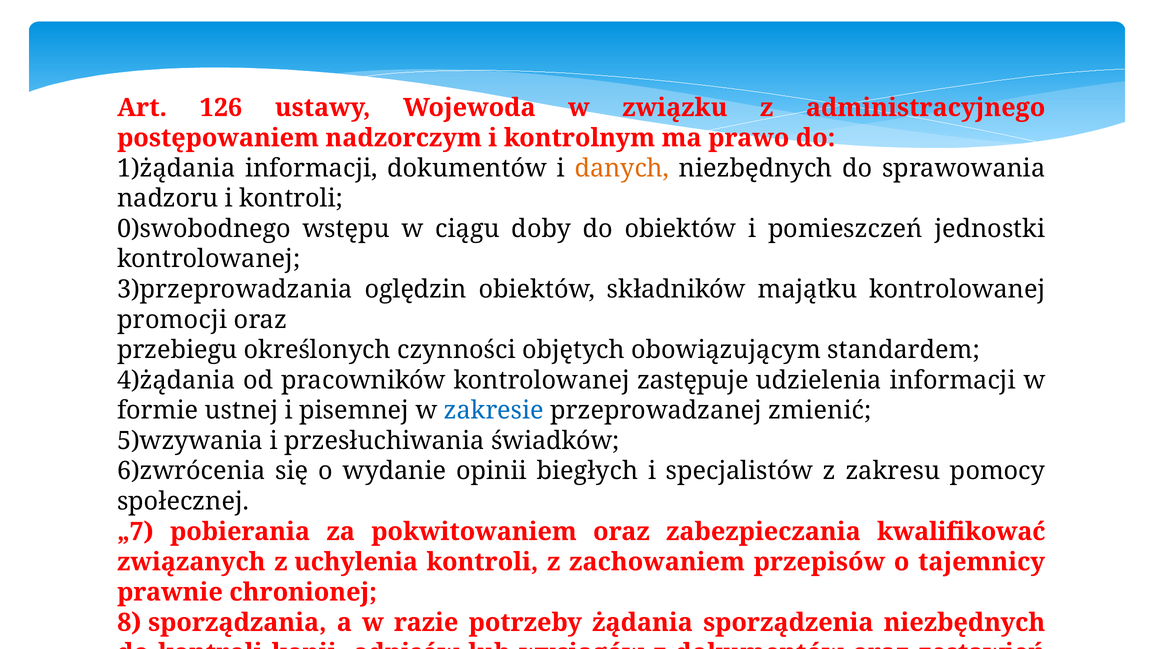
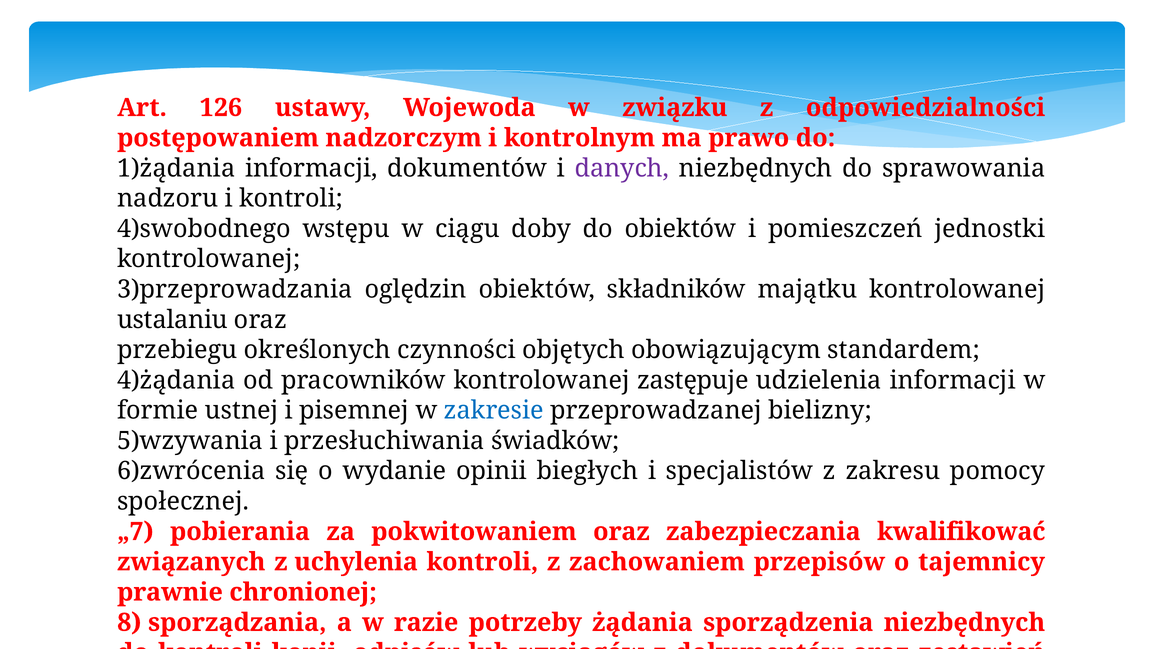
administracyjnego: administracyjnego -> odpowiedzialności
danych at (622, 168) colour: orange -> purple
0)swobodnego: 0)swobodnego -> 4)swobodnego
promocji: promocji -> ustalaniu
zmienić: zmienić -> bielizny
